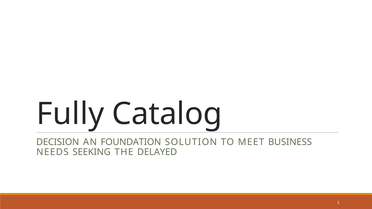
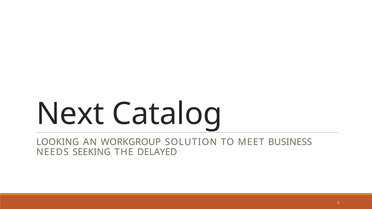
Fully: Fully -> Next
DECISION: DECISION -> LOOKING
FOUNDATION: FOUNDATION -> WORKGROUP
